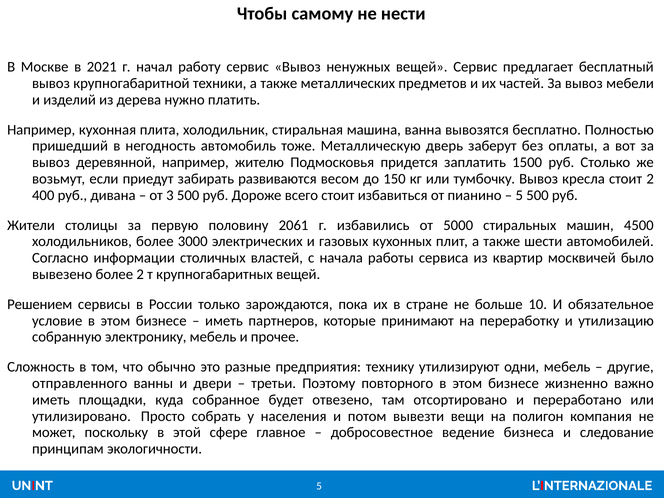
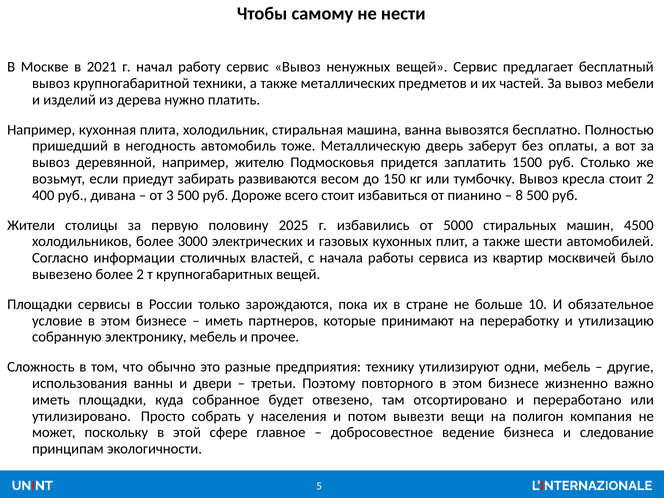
5 at (519, 196): 5 -> 8
2061: 2061 -> 2025
Решением at (40, 304): Решением -> Площадки
отправленного: отправленного -> использования
